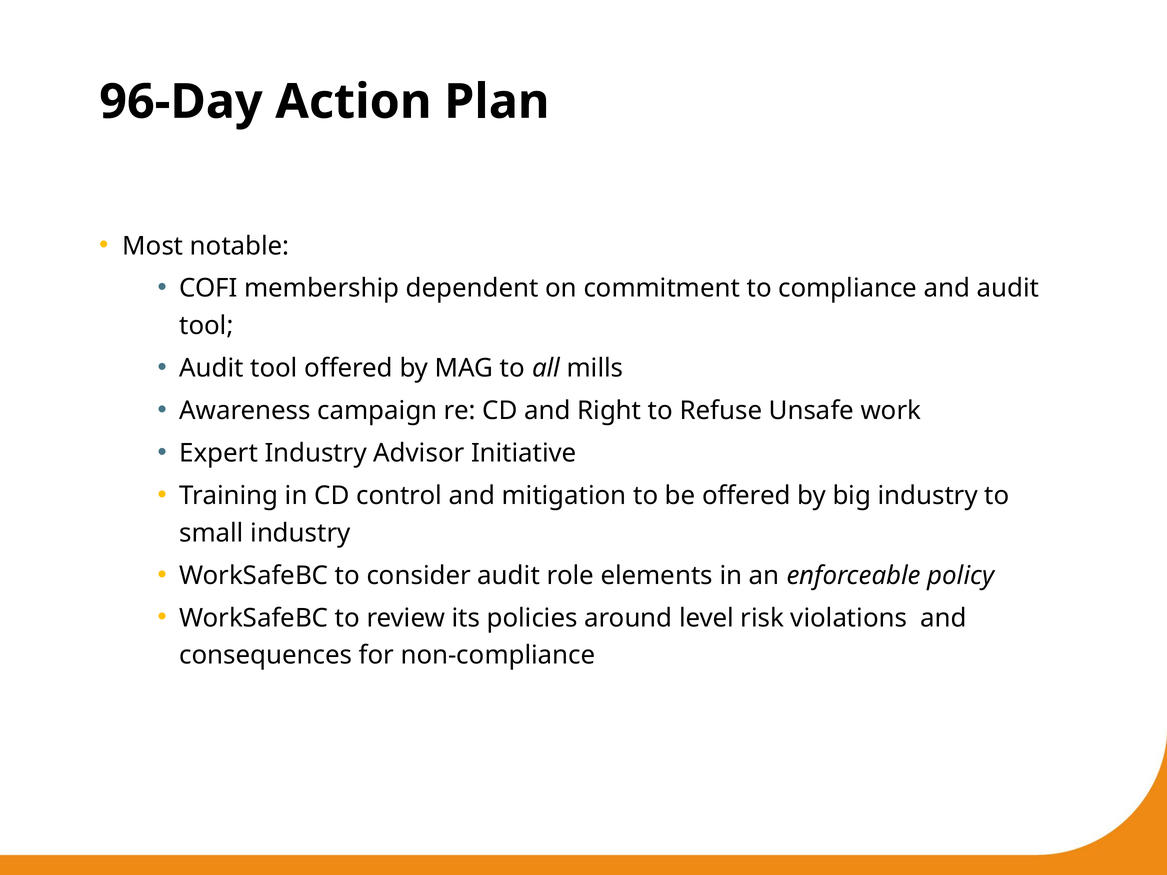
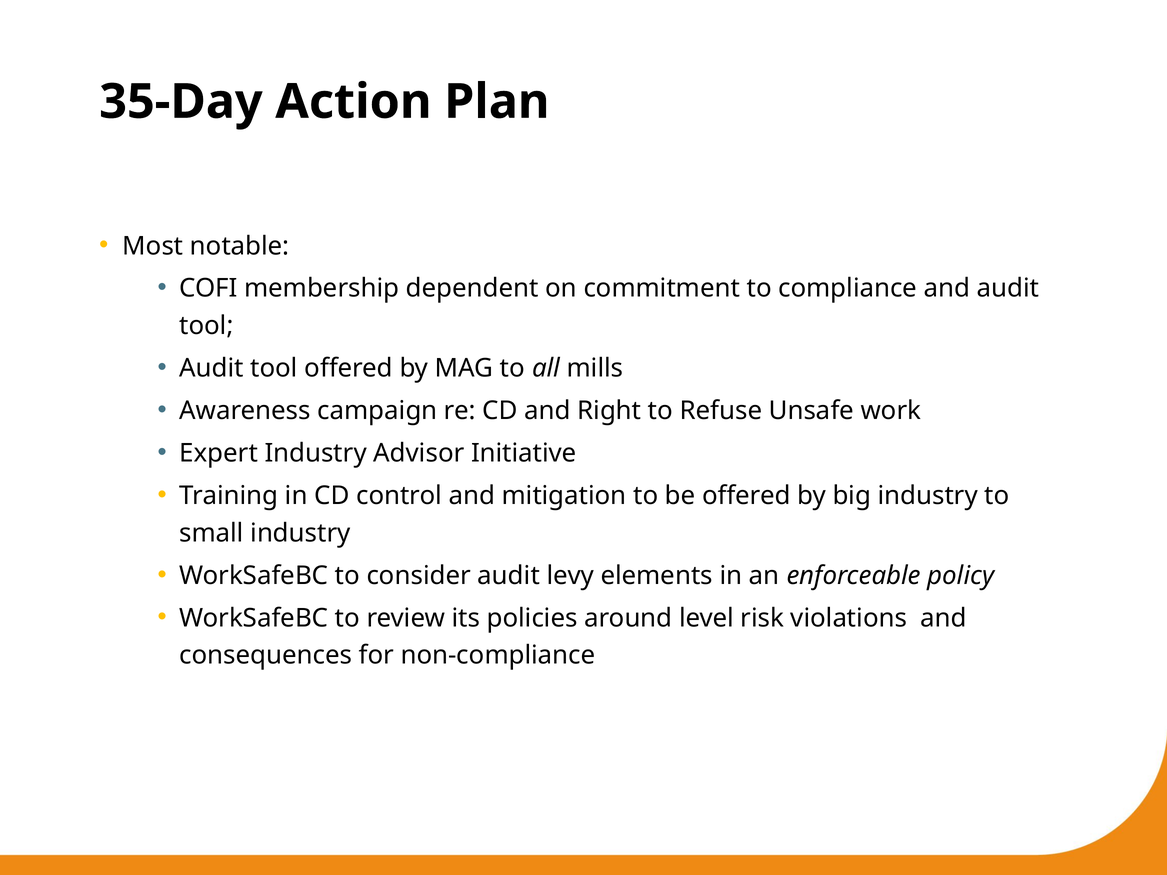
96-Day: 96-Day -> 35-Day
role: role -> levy
